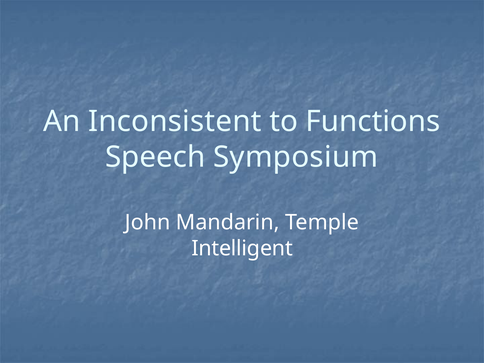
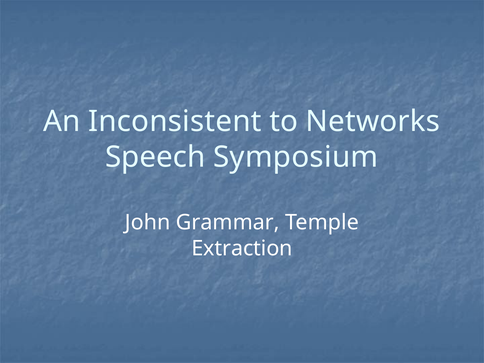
Functions: Functions -> Networks
Mandarin: Mandarin -> Grammar
Intelligent: Intelligent -> Extraction
